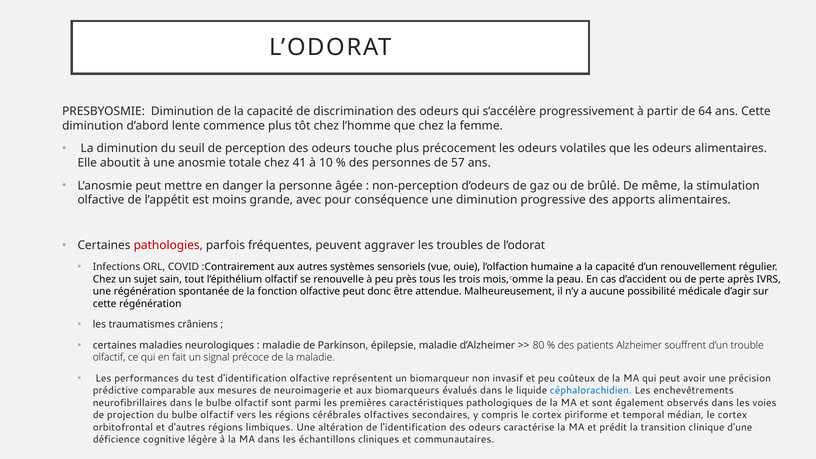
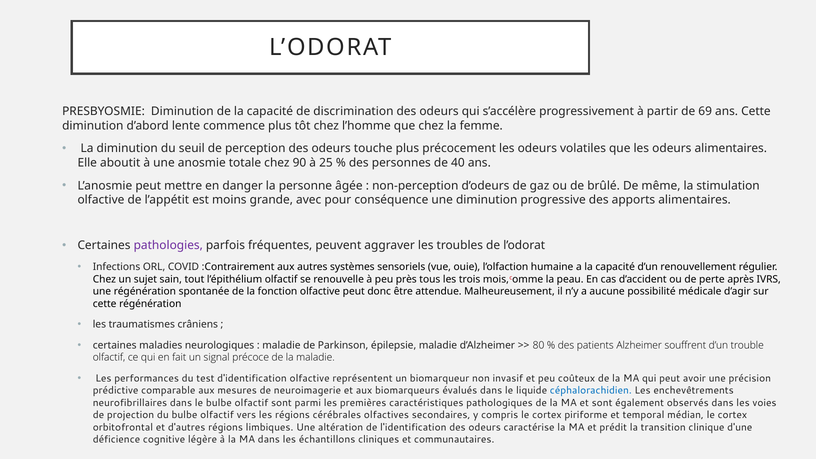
64: 64 -> 69
41: 41 -> 90
10: 10 -> 25
57: 57 -> 40
pathologies colour: red -> purple
